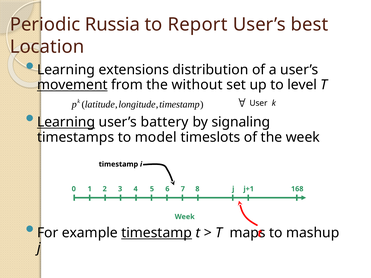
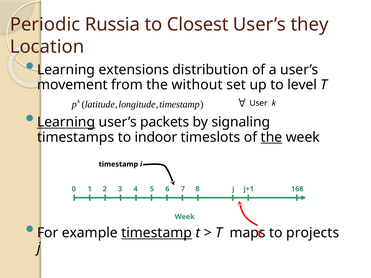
Report: Report -> Closest
best: best -> they
movement underline: present -> none
battery: battery -> packets
model: model -> indoor
the at (271, 137) underline: none -> present
mashup: mashup -> projects
